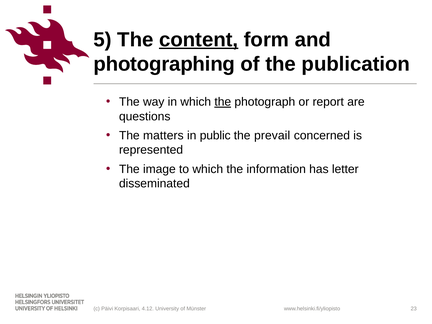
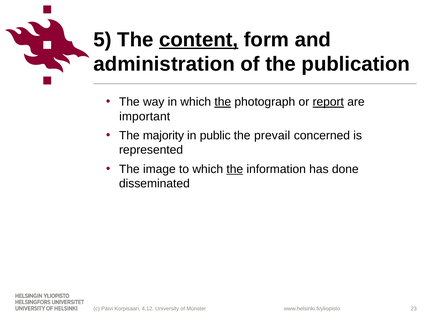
photographing: photographing -> administration
report underline: none -> present
questions: questions -> important
matters: matters -> majority
the at (235, 169) underline: none -> present
letter: letter -> done
